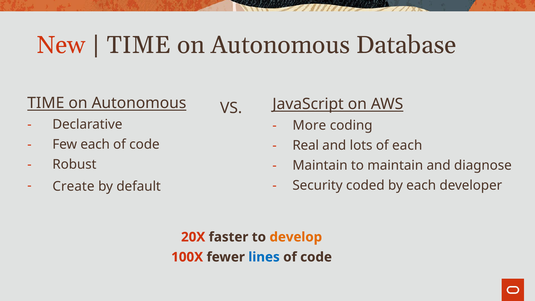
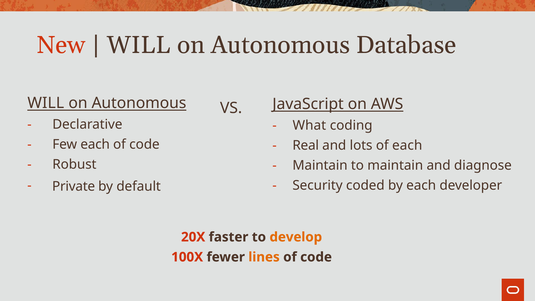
TIME at (139, 45): TIME -> WILL
TIME at (46, 103): TIME -> WILL
More: More -> What
Create: Create -> Private
lines colour: blue -> orange
